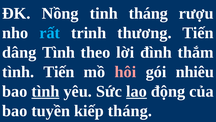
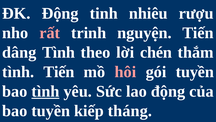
ĐK Nồng: Nồng -> Động
tinh tháng: tháng -> nhiêu
rất colour: light blue -> pink
thương: thương -> nguyện
đình: đình -> chén
gói nhiêu: nhiêu -> tuyền
lao underline: present -> none
